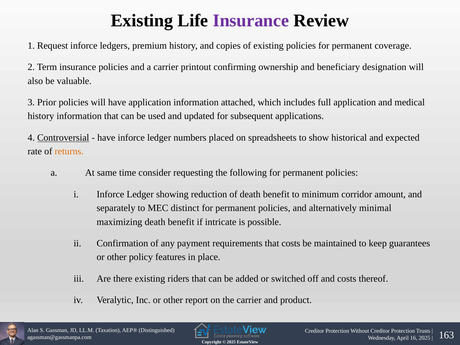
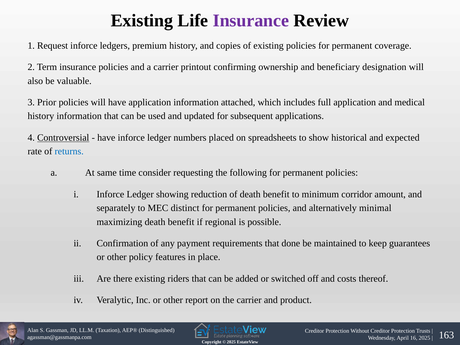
returns colour: orange -> blue
intricate: intricate -> regional
that costs: costs -> done
